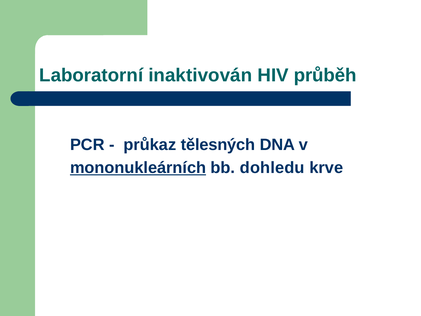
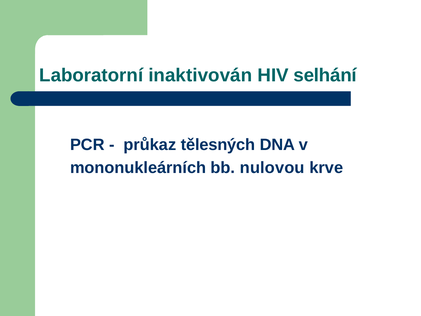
průběh: průběh -> selhání
mononukleárních underline: present -> none
dohledu: dohledu -> nulovou
